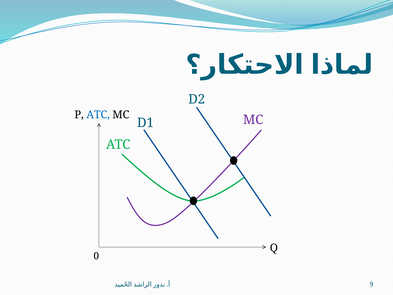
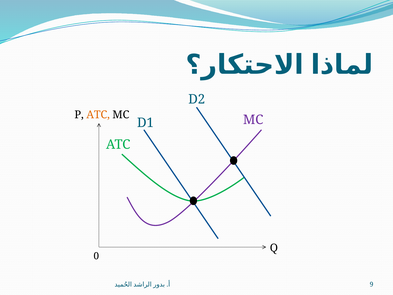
ATC at (98, 115) colour: blue -> orange
